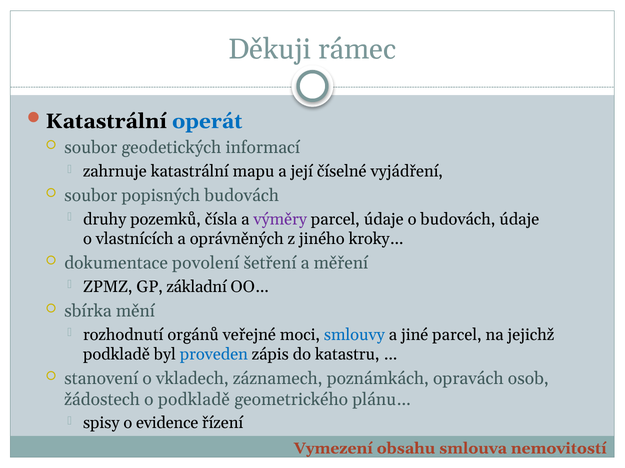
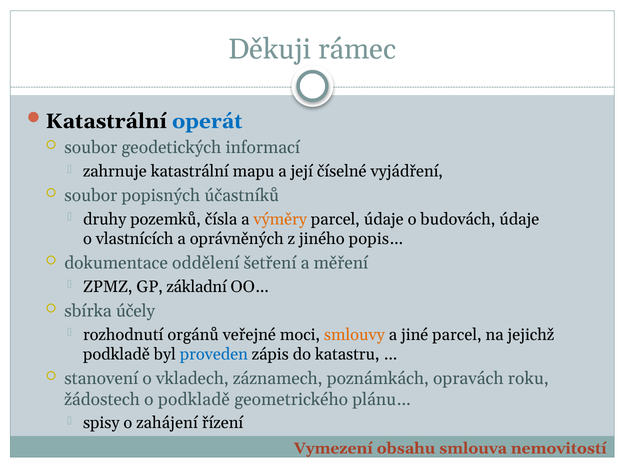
popisných budovách: budovách -> účastníků
výměry colour: purple -> orange
kroky…: kroky… -> popis…
povolení: povolení -> oddělení
mění: mění -> účely
smlouvy colour: blue -> orange
osob: osob -> roku
evidence: evidence -> zahájení
